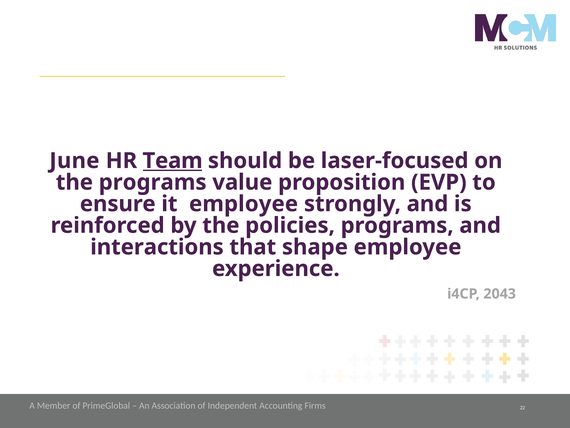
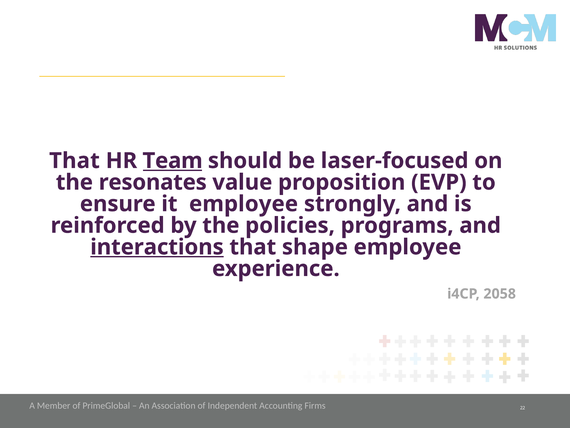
June at (74, 161): June -> That
the programs: programs -> resonates
interactions underline: none -> present
2043: 2043 -> 2058
